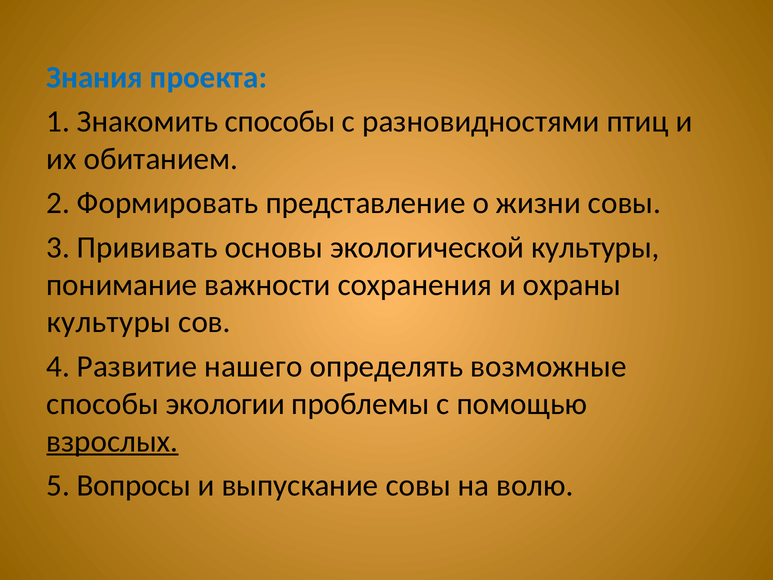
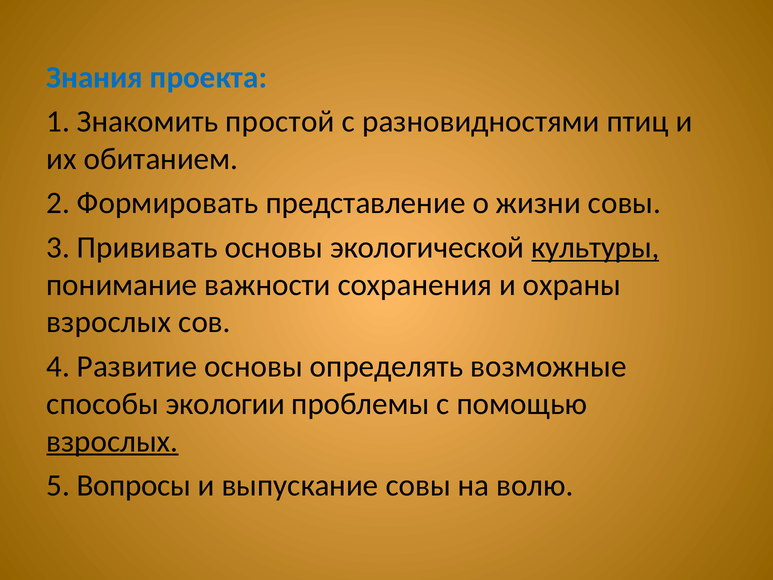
Знакомить способы: способы -> простой
культуры at (595, 247) underline: none -> present
культуры at (109, 322): культуры -> взрослых
Развитие нашего: нашего -> основы
